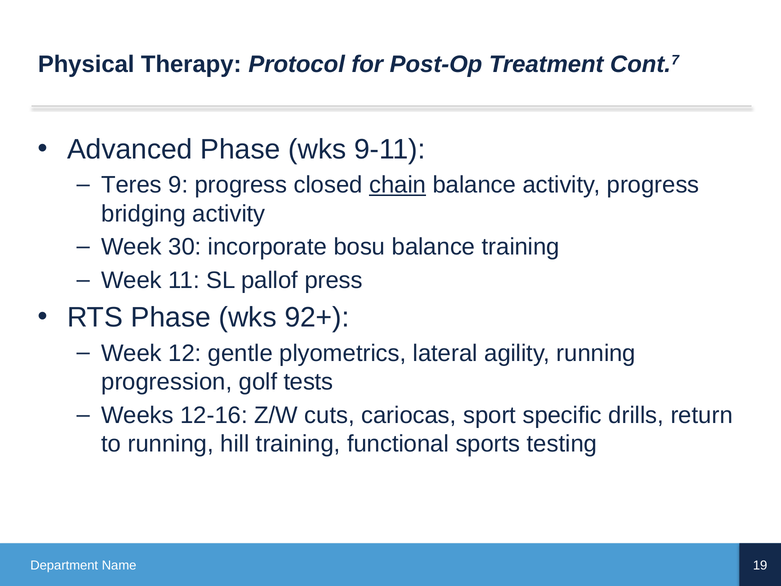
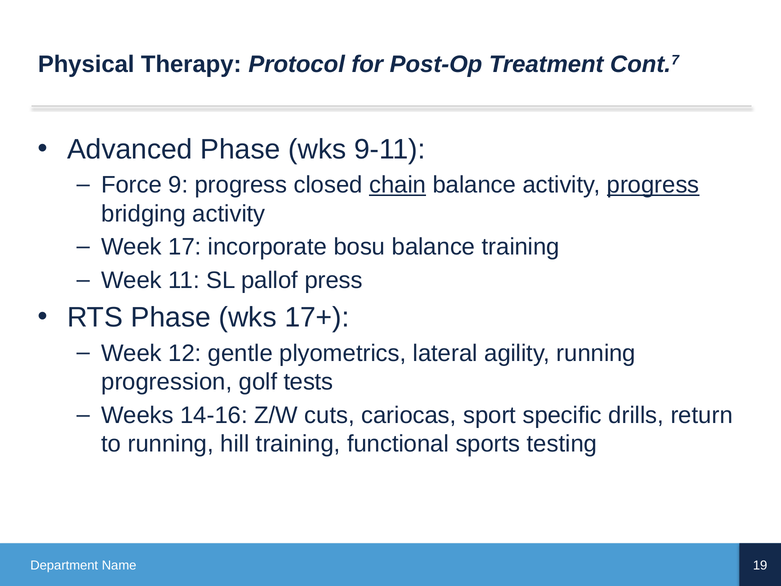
Teres: Teres -> Force
progress at (653, 185) underline: none -> present
30: 30 -> 17
92+: 92+ -> 17+
12-16: 12-16 -> 14-16
